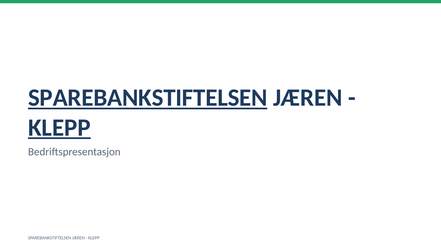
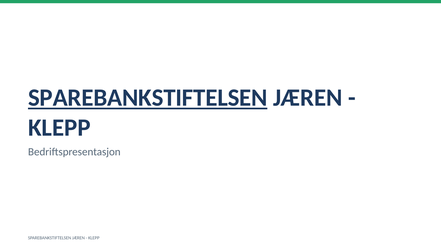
KLEPP at (59, 128) underline: present -> none
